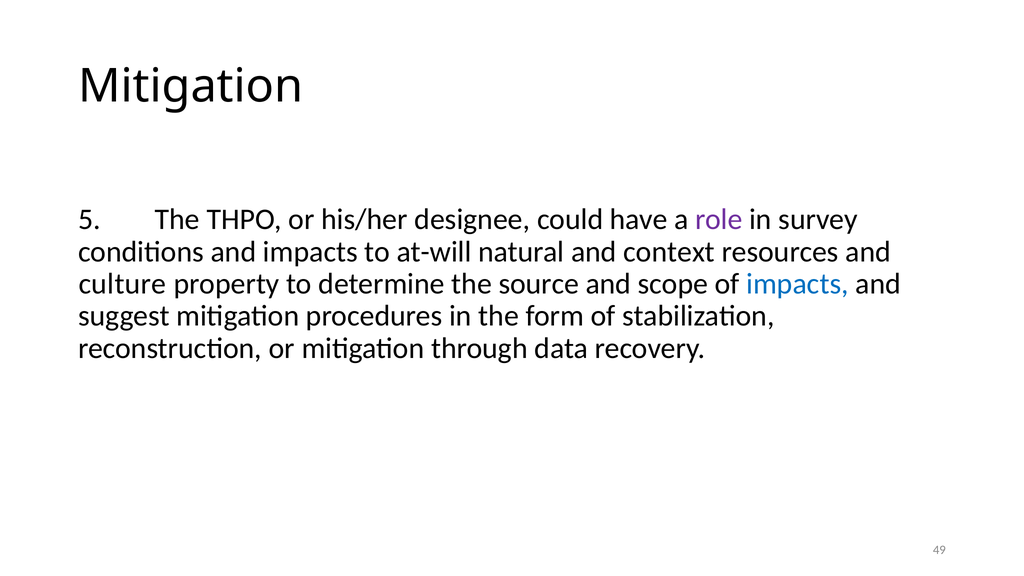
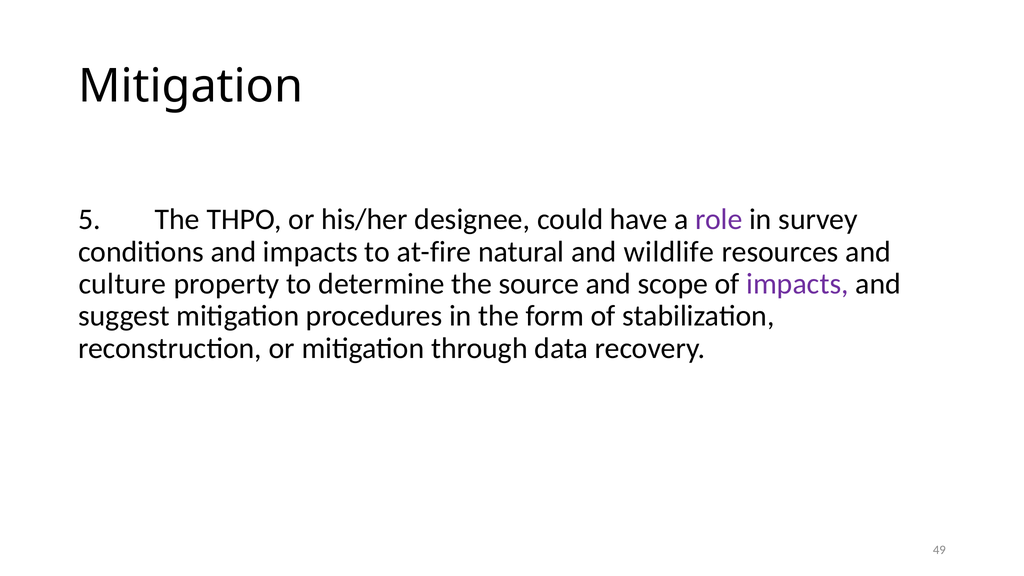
at-will: at-will -> at-fire
context: context -> wildlife
impacts at (797, 284) colour: blue -> purple
